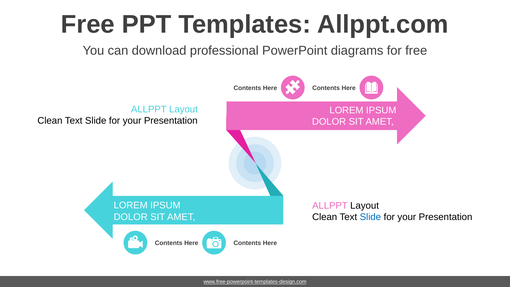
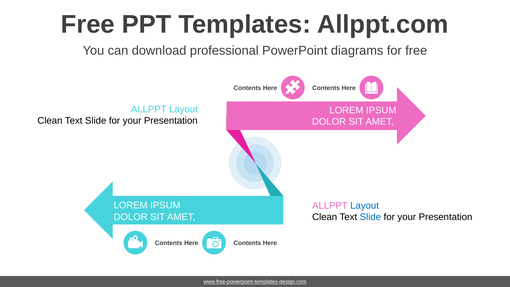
Layout at (365, 206) colour: black -> blue
